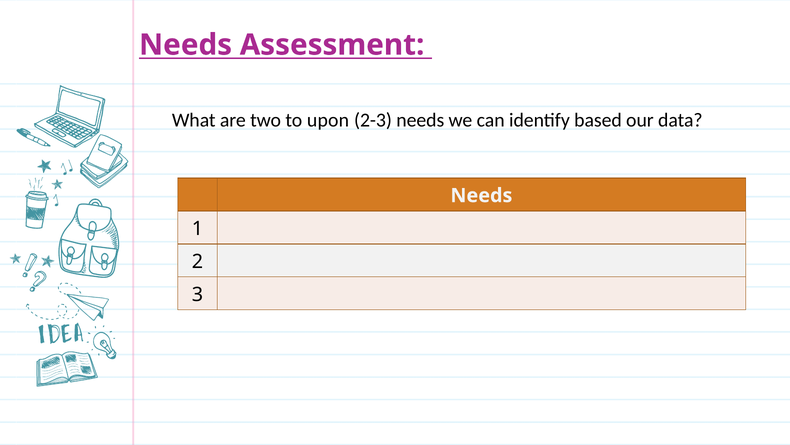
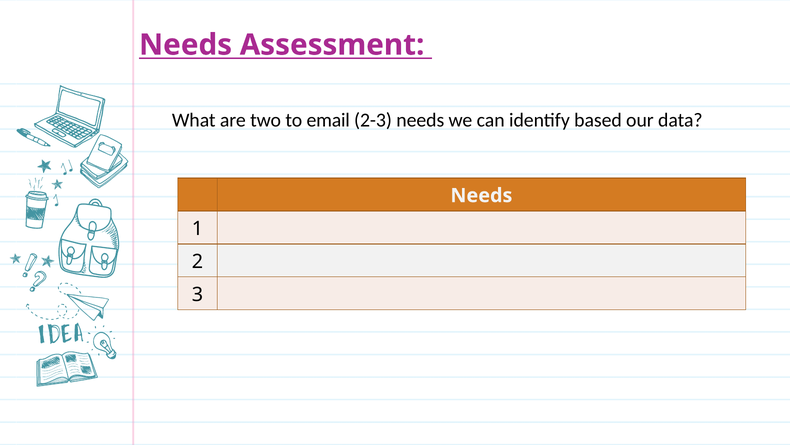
upon: upon -> email
